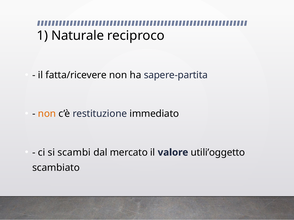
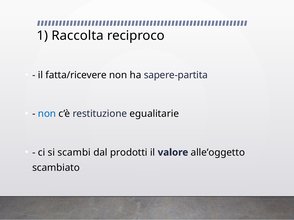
Naturale: Naturale -> Raccolta
non at (47, 114) colour: orange -> blue
immediato: immediato -> egualitarie
mercato: mercato -> prodotti
utili’oggetto: utili’oggetto -> alle’oggetto
